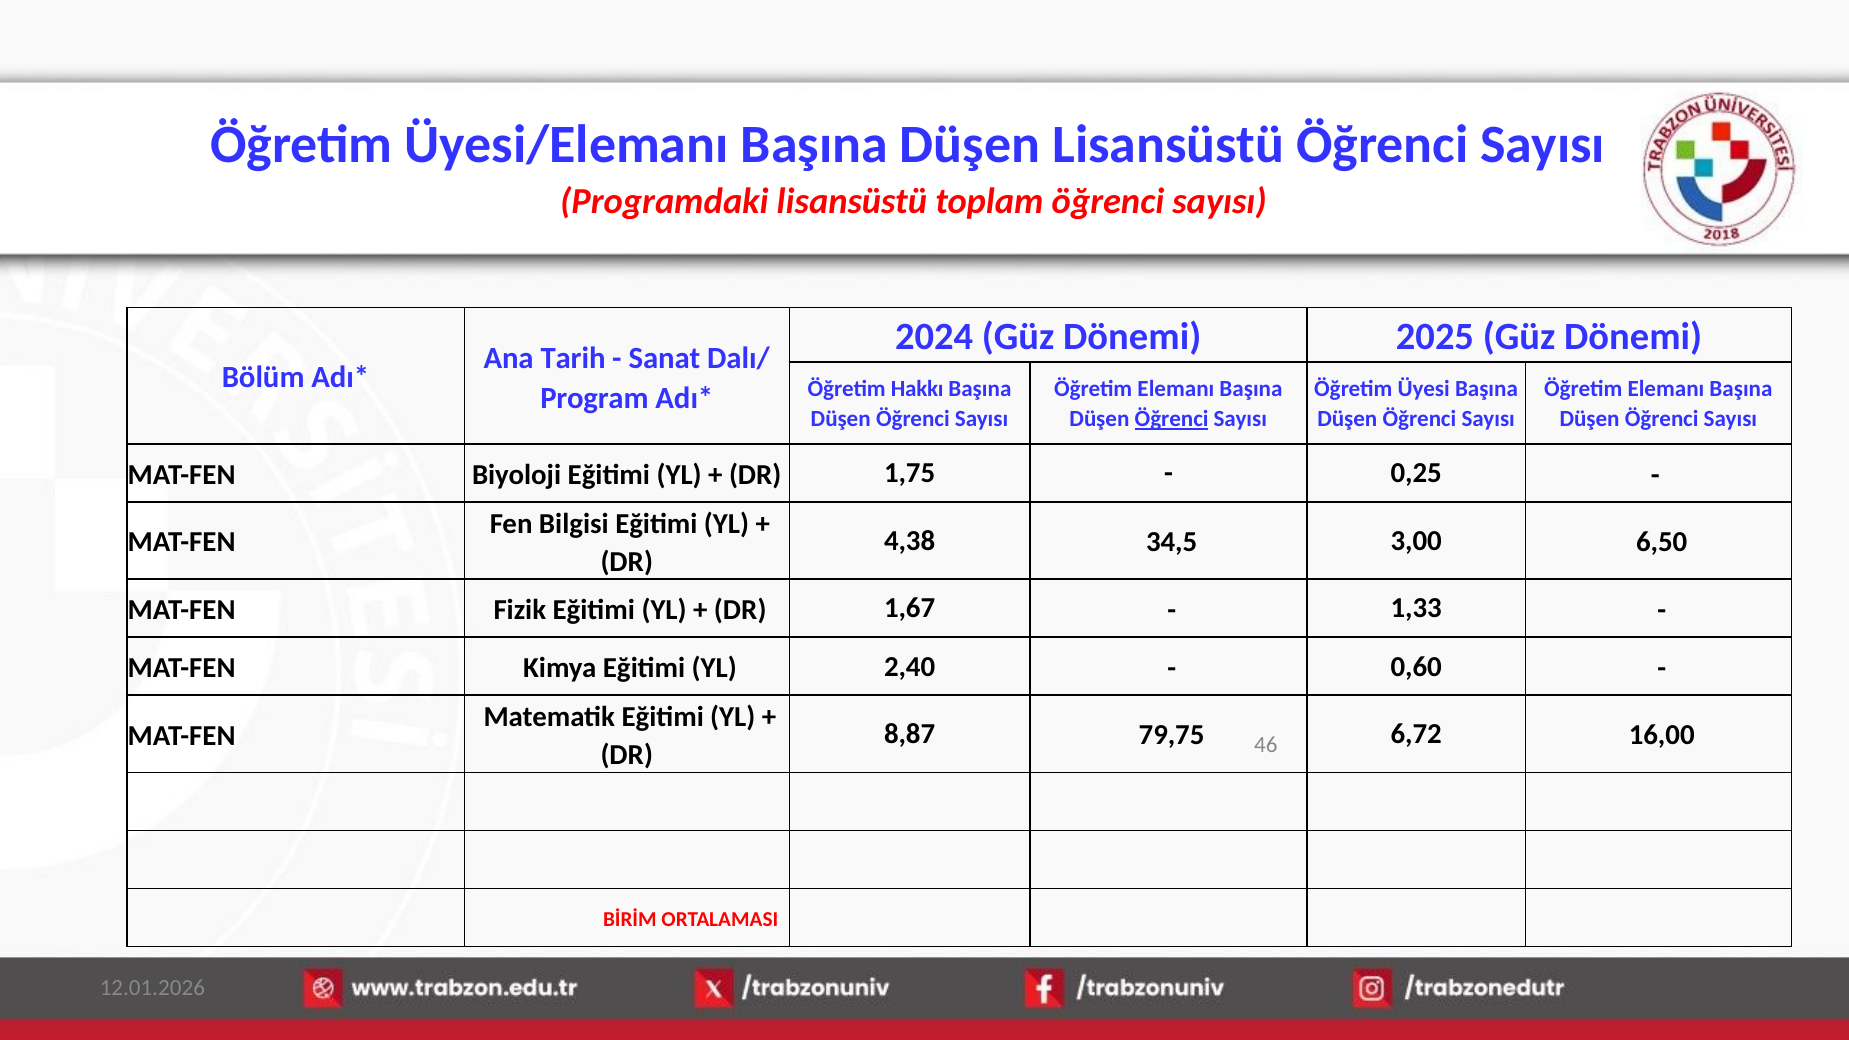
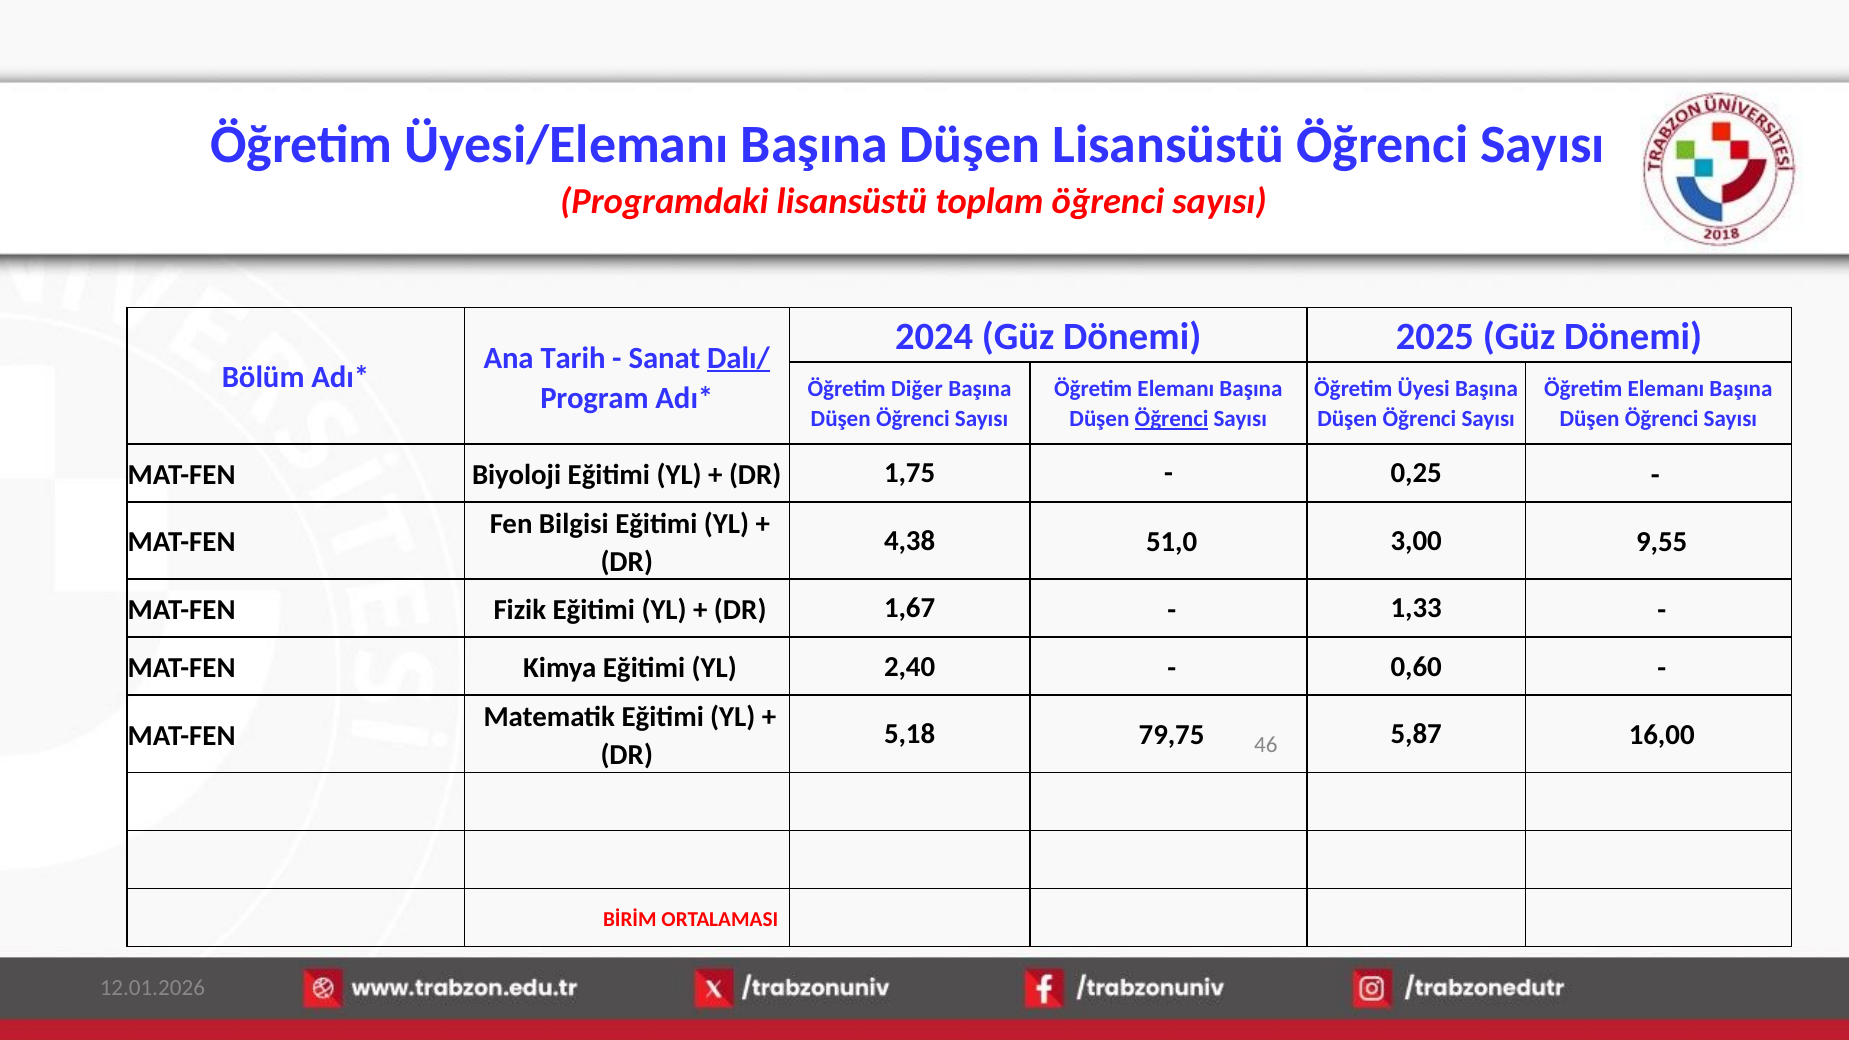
Dalı/ underline: none -> present
Hakkı: Hakkı -> Diğer
34,5: 34,5 -> 51,0
6,50: 6,50 -> 9,55
8,87: 8,87 -> 5,18
6,72: 6,72 -> 5,87
